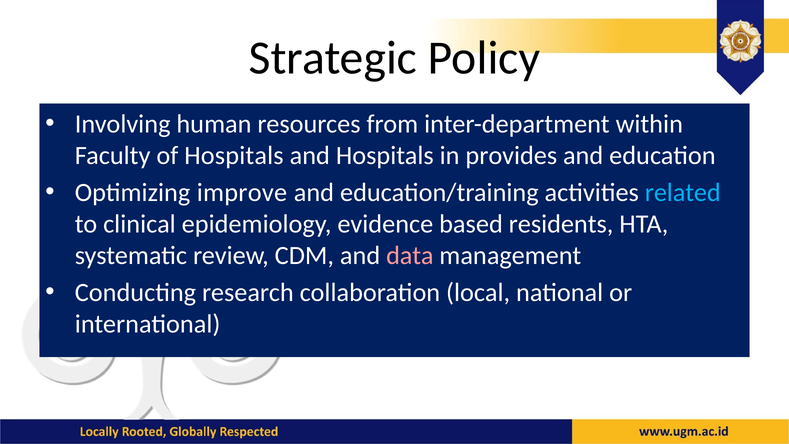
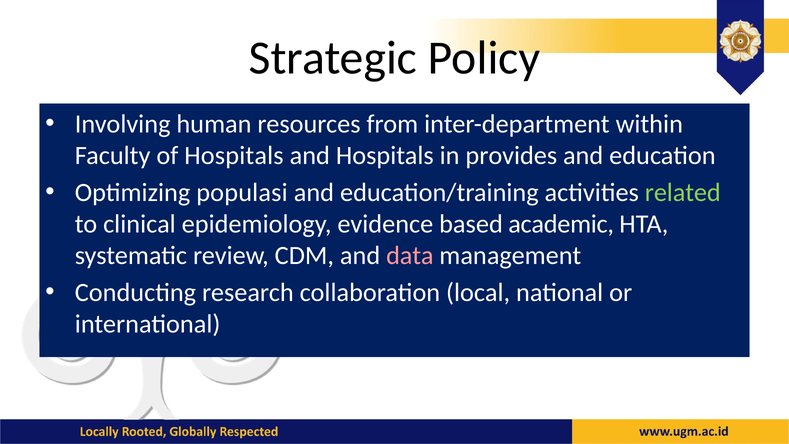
improve: improve -> populasi
related colour: light blue -> light green
residents: residents -> academic
